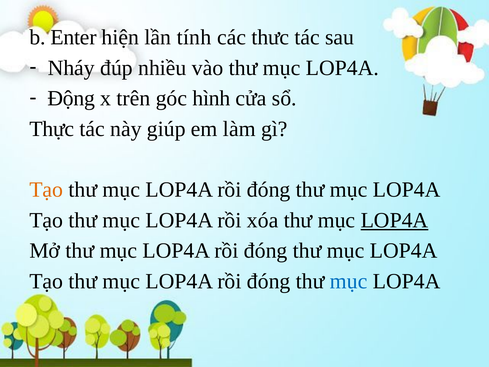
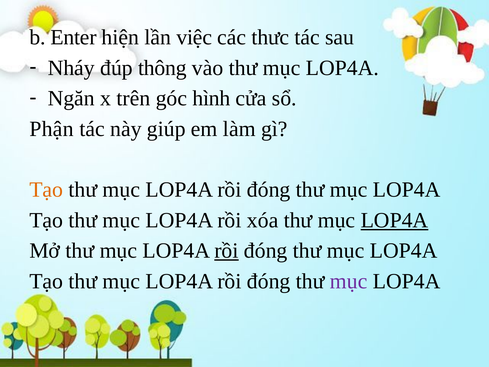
tính: tính -> việc
nhiều: nhiều -> thông
Động: Động -> Ngăn
Thực: Thực -> Phận
rồi at (226, 251) underline: none -> present
mục at (349, 281) colour: blue -> purple
